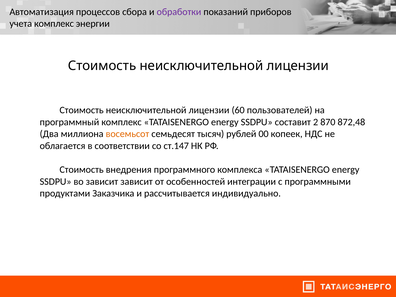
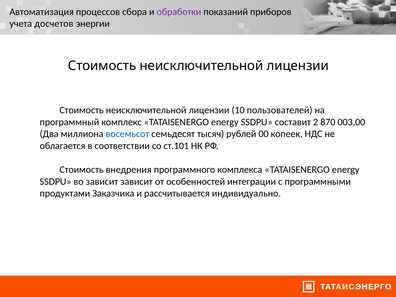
учета комплекс: комплекс -> досчетов
60: 60 -> 10
872,48: 872,48 -> 003,00
восемьсот colour: orange -> blue
ст.147: ст.147 -> ст.101
